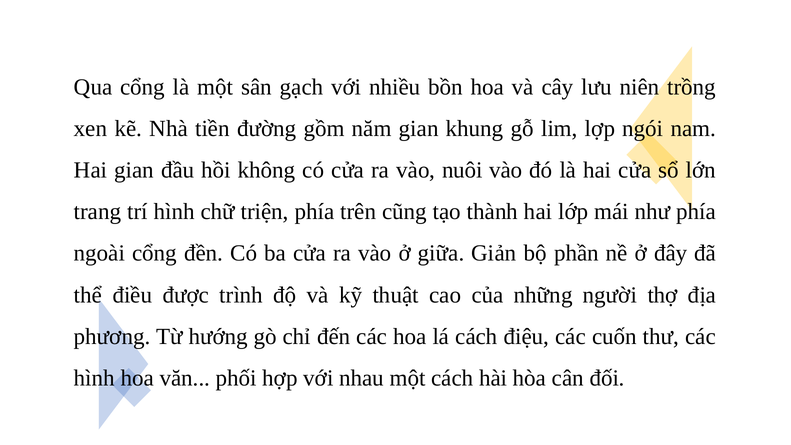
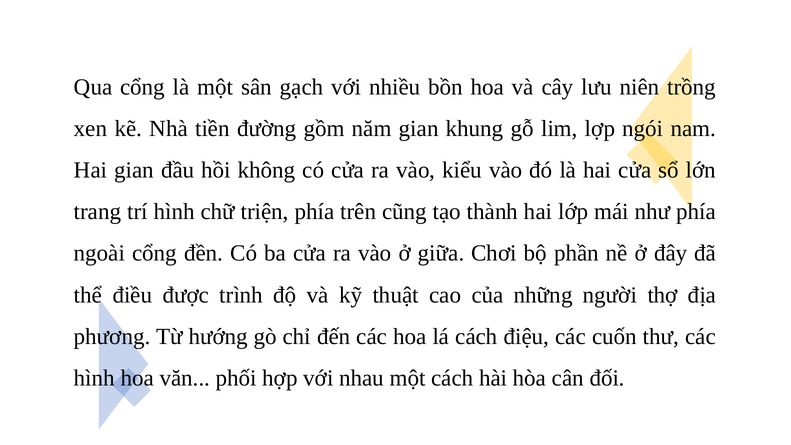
nuôi: nuôi -> kiểu
Giản: Giản -> Chơi
